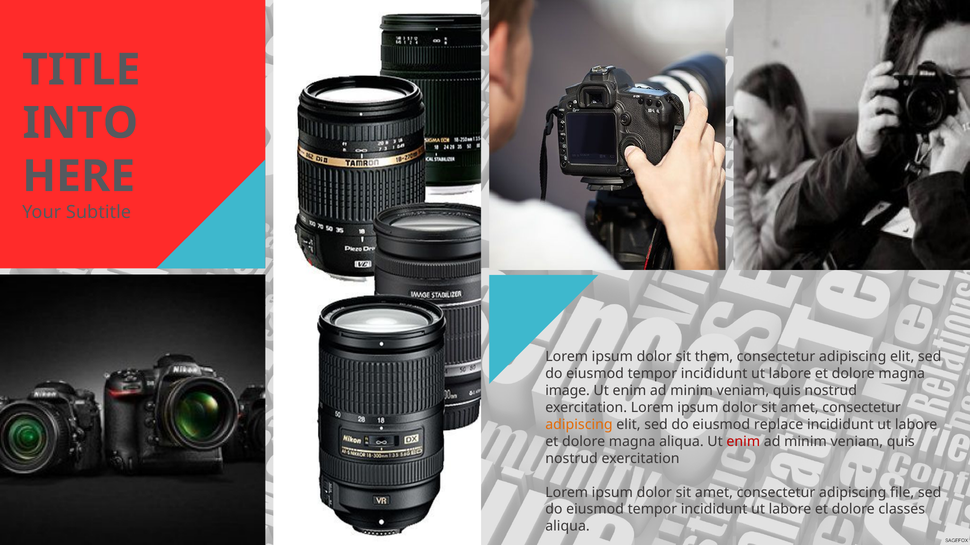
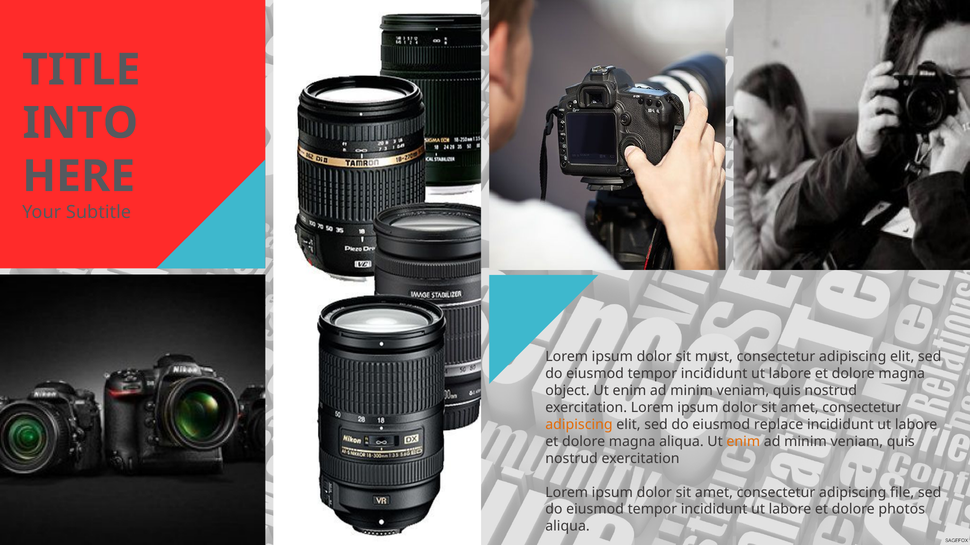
them: them -> must
image: image -> object
enim at (743, 442) colour: red -> orange
classes: classes -> photos
